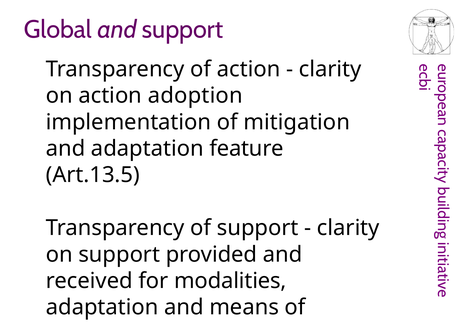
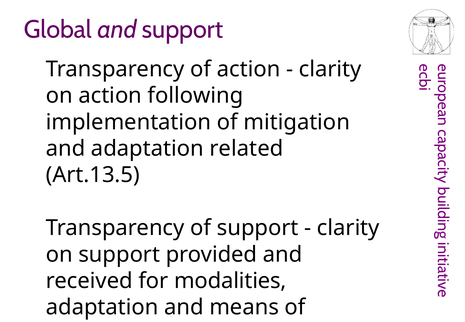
adoption: adoption -> following
feature: feature -> related
